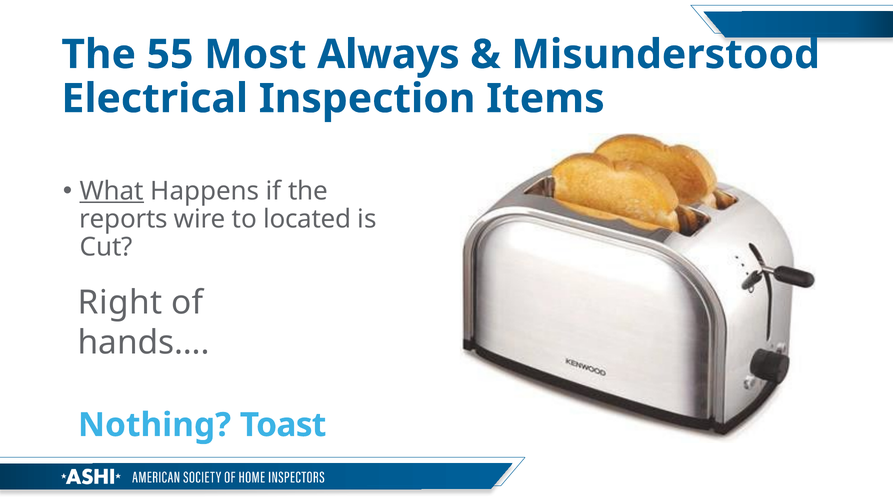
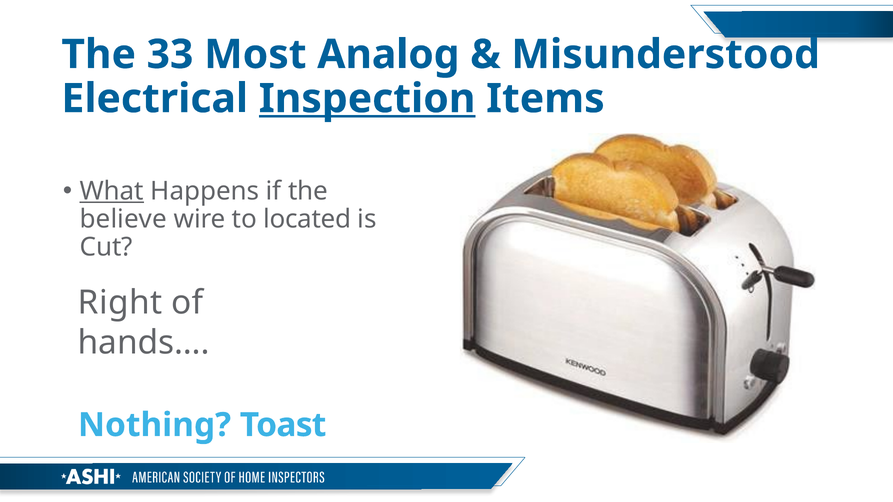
55: 55 -> 33
Always: Always -> Analog
Inspection underline: none -> present
reports: reports -> believe
